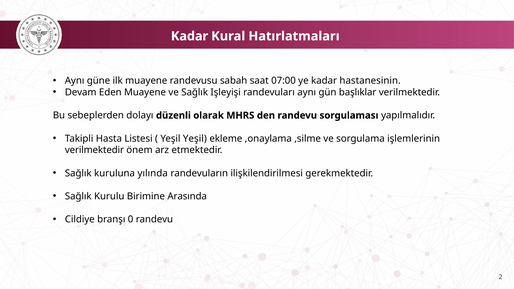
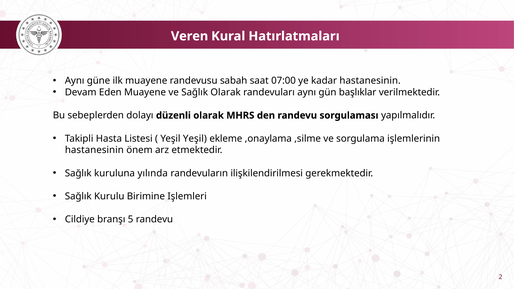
Kadar at (190, 36): Kadar -> Veren
Sağlık Işleyişi: Işleyişi -> Olarak
verilmektedir at (94, 150): verilmektedir -> hastanesinin
Arasında: Arasında -> Işlemleri
0: 0 -> 5
